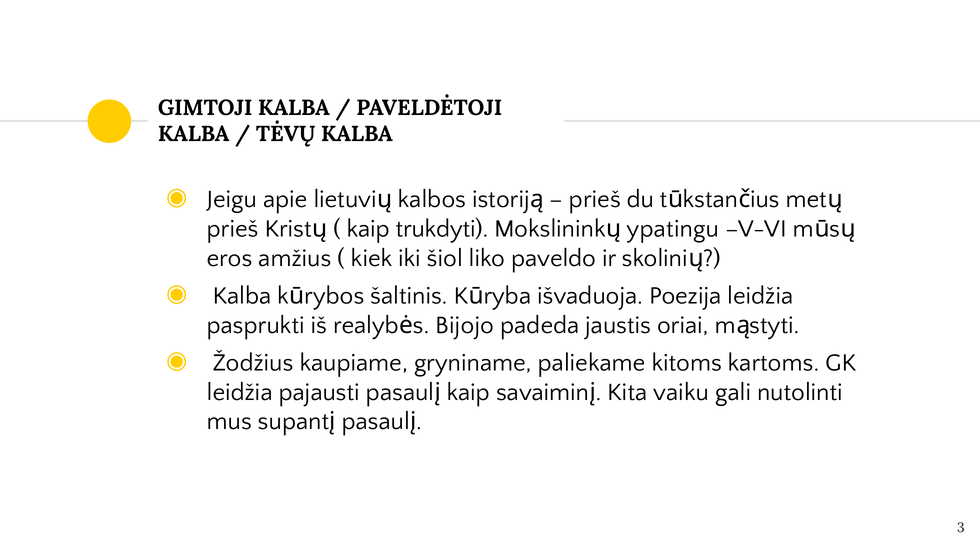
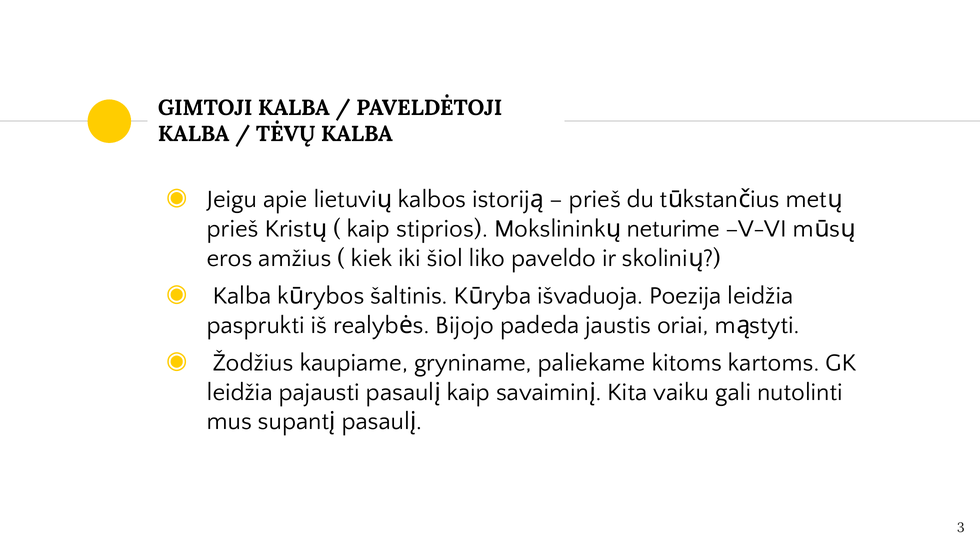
trukdyti: trukdyti -> stiprios
ypatingu: ypatingu -> neturime
